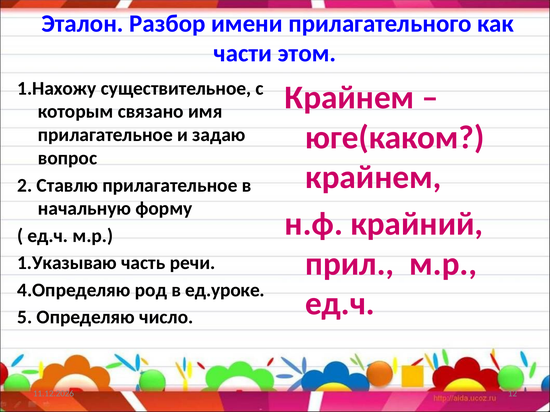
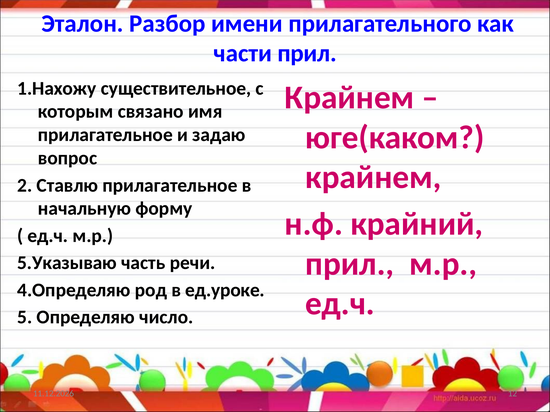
части этом: этом -> прил
1.Указываю: 1.Указываю -> 5.Указываю
